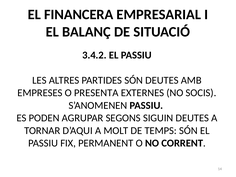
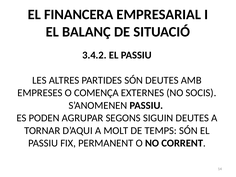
PRESENTA: PRESENTA -> COMENÇA
